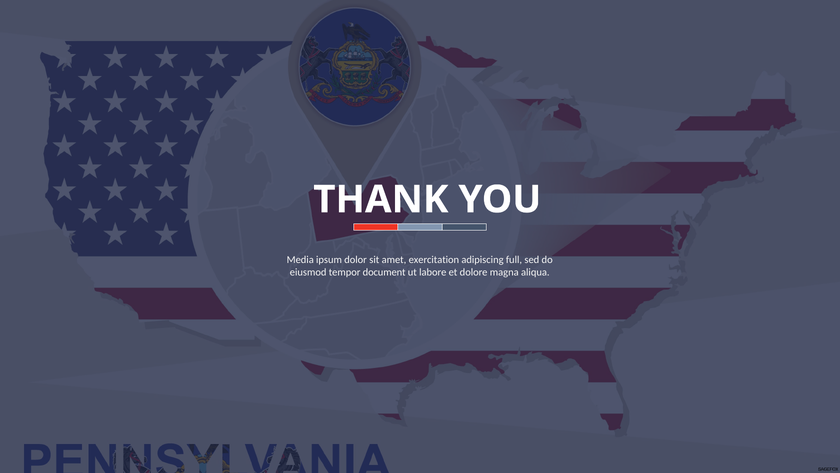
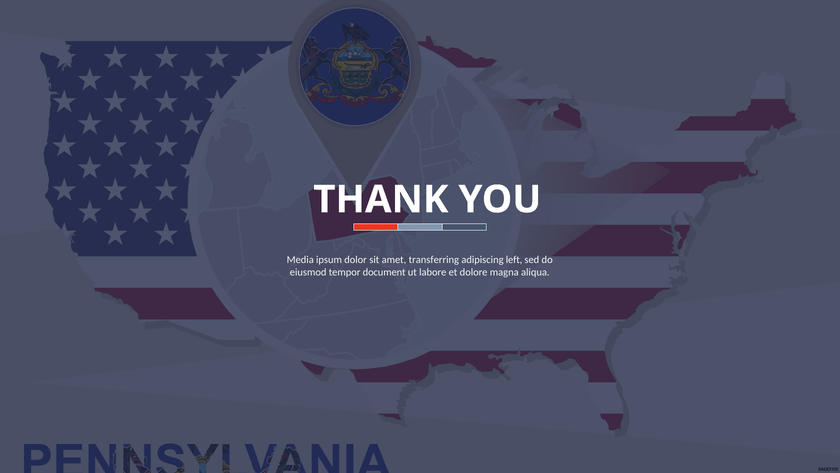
exercitation: exercitation -> transferring
full: full -> left
